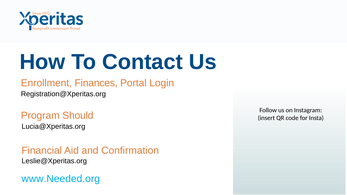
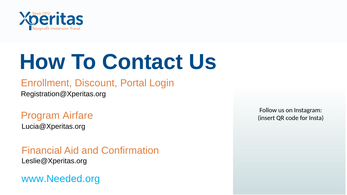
Finances: Finances -> Discount
Should: Should -> Airfare
